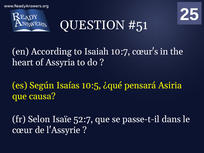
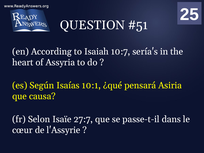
cœur's: cœur's -> sería's
10:5: 10:5 -> 10:1
52:7: 52:7 -> 27:7
